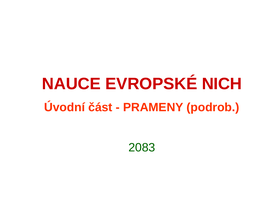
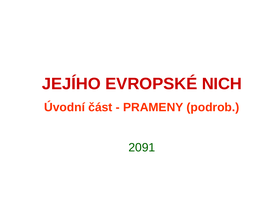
NAUCE: NAUCE -> JEJÍHO
2083: 2083 -> 2091
